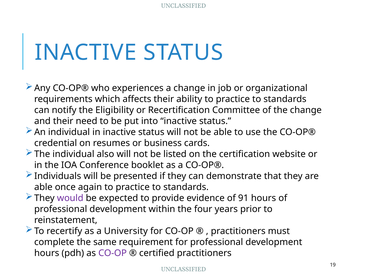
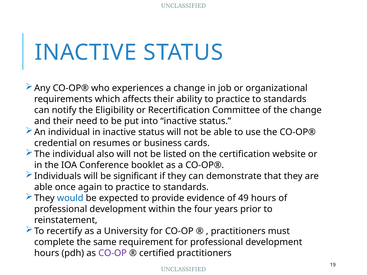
presented: presented -> significant
would colour: purple -> blue
91: 91 -> 49
